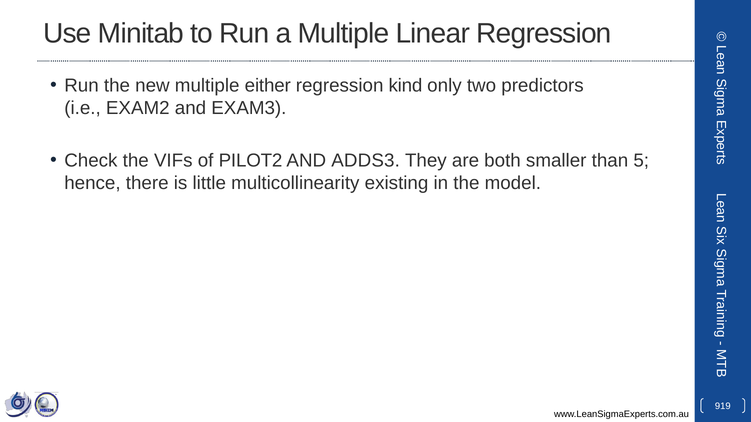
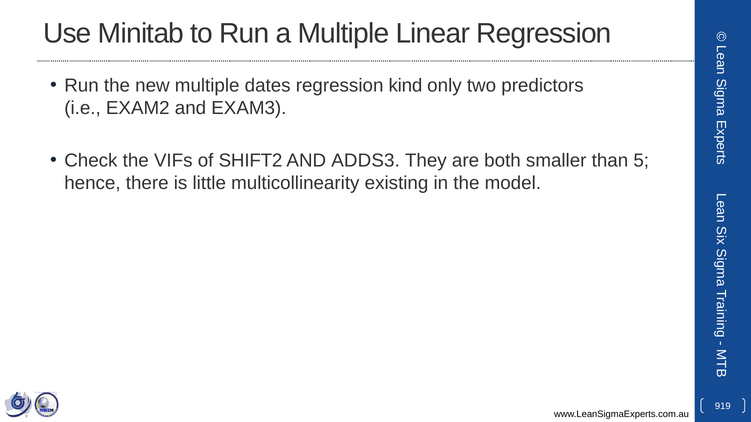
either: either -> dates
PILOT2: PILOT2 -> SHIFT2
